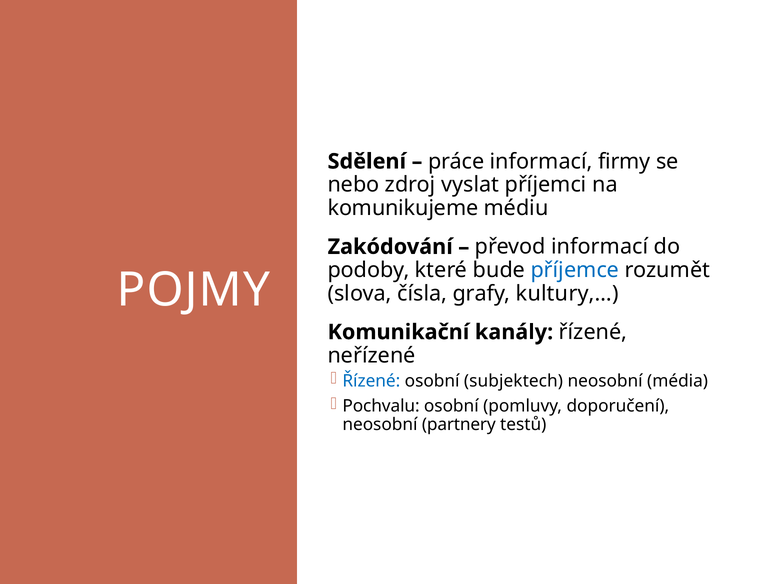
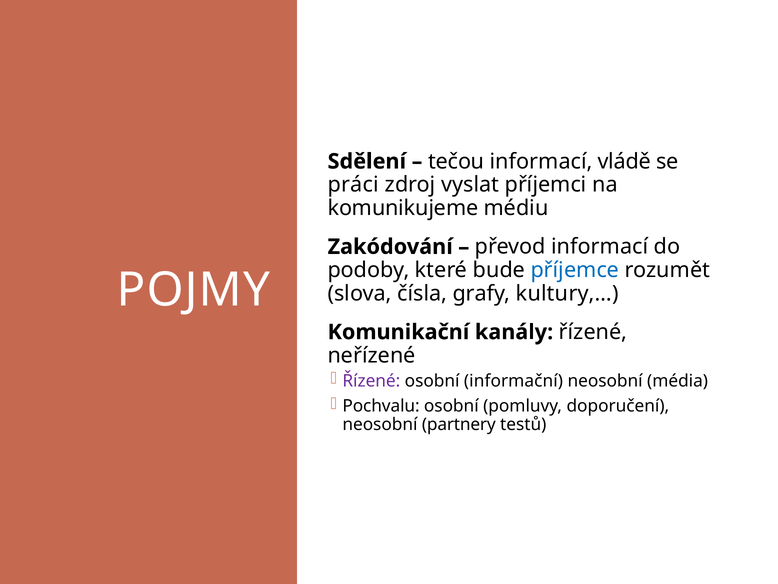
práce: práce -> tečou
firmy: firmy -> vládě
nebo: nebo -> práci
Řízené at (371, 381) colour: blue -> purple
subjektech: subjektech -> informační
